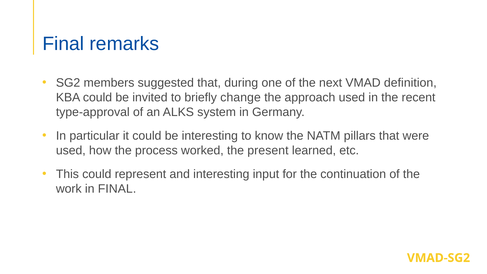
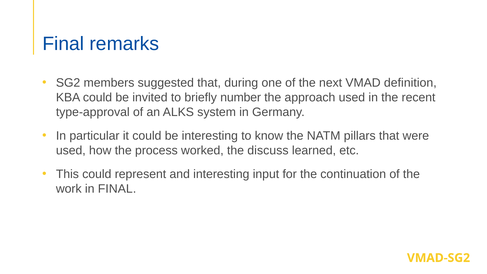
change: change -> number
present: present -> discuss
